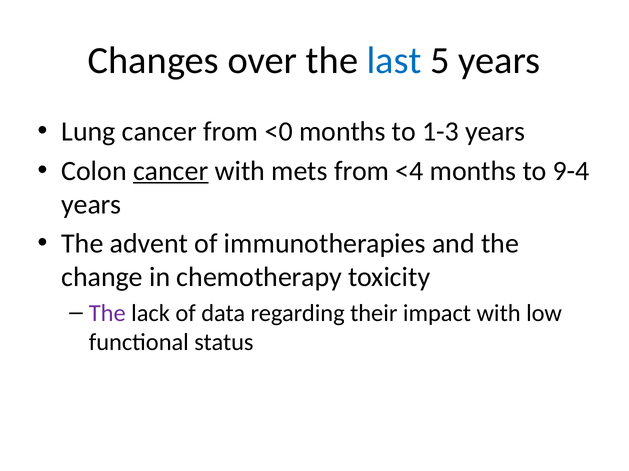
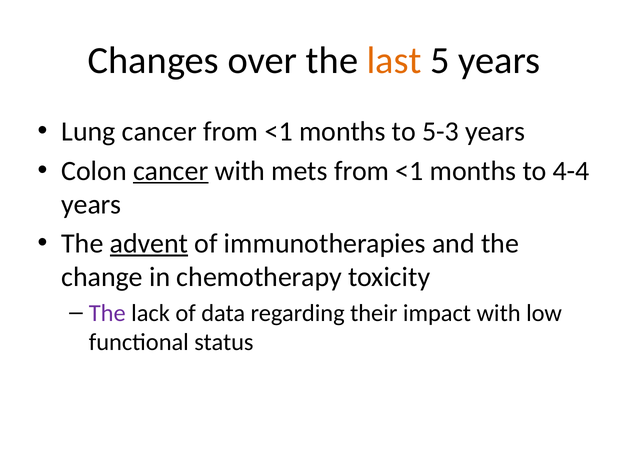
last colour: blue -> orange
cancer from <0: <0 -> <1
1-3: 1-3 -> 5-3
mets from <4: <4 -> <1
9-4: 9-4 -> 4-4
advent underline: none -> present
